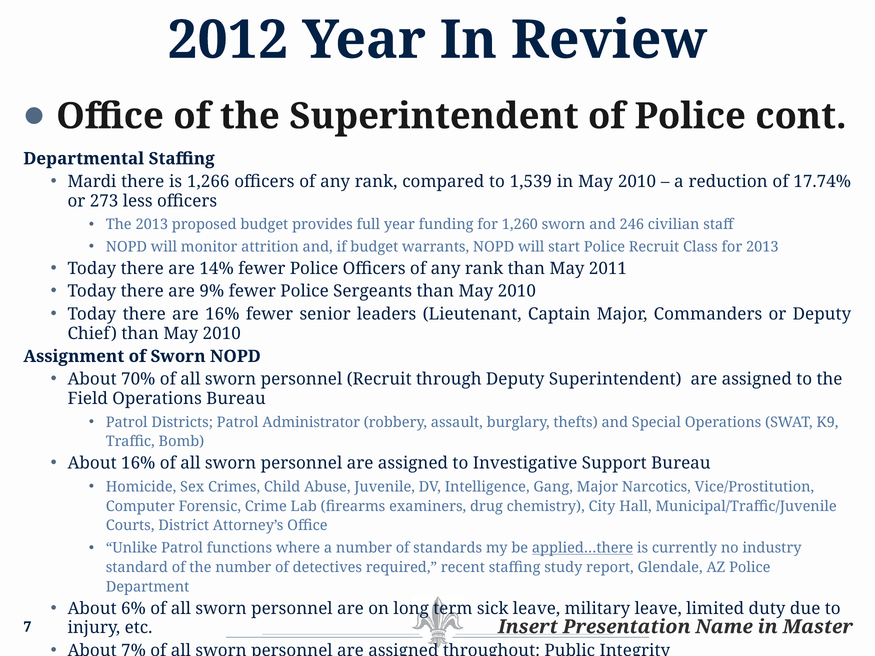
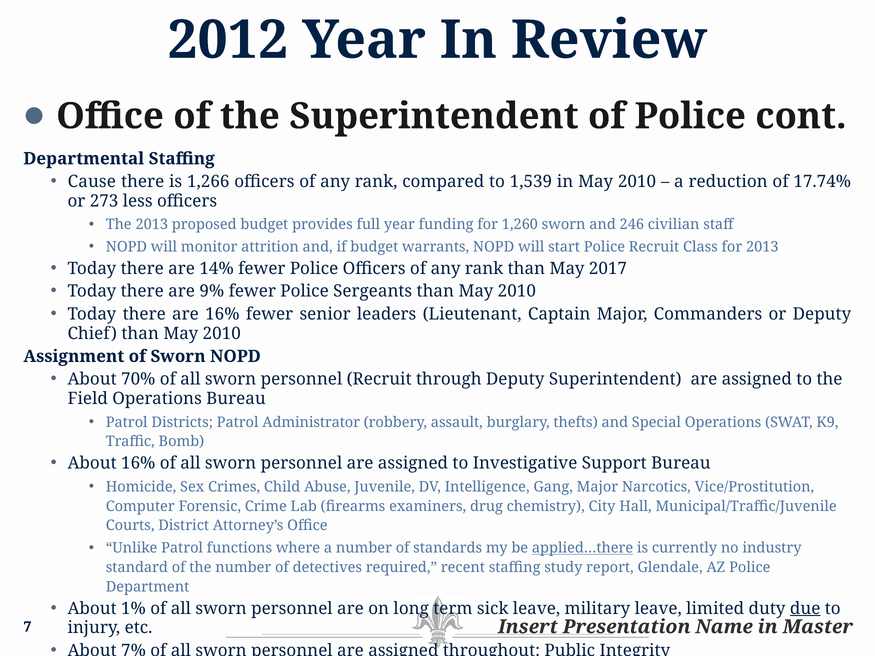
Mardi: Mardi -> Cause
2011: 2011 -> 2017
6%: 6% -> 1%
due underline: none -> present
